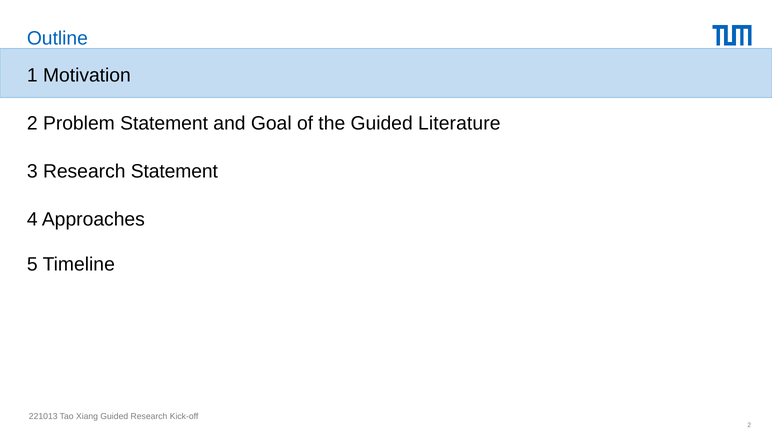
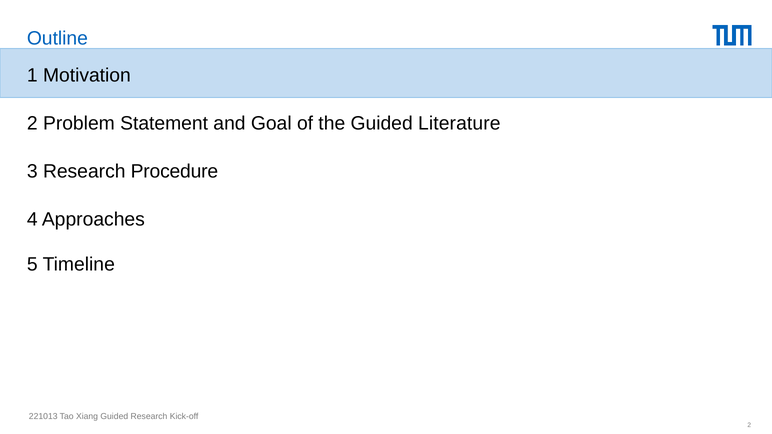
Research Statement: Statement -> Procedure
